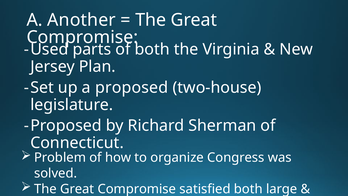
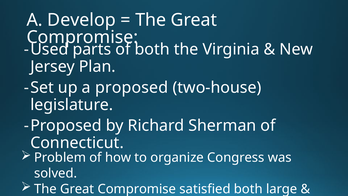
Another: Another -> Develop
